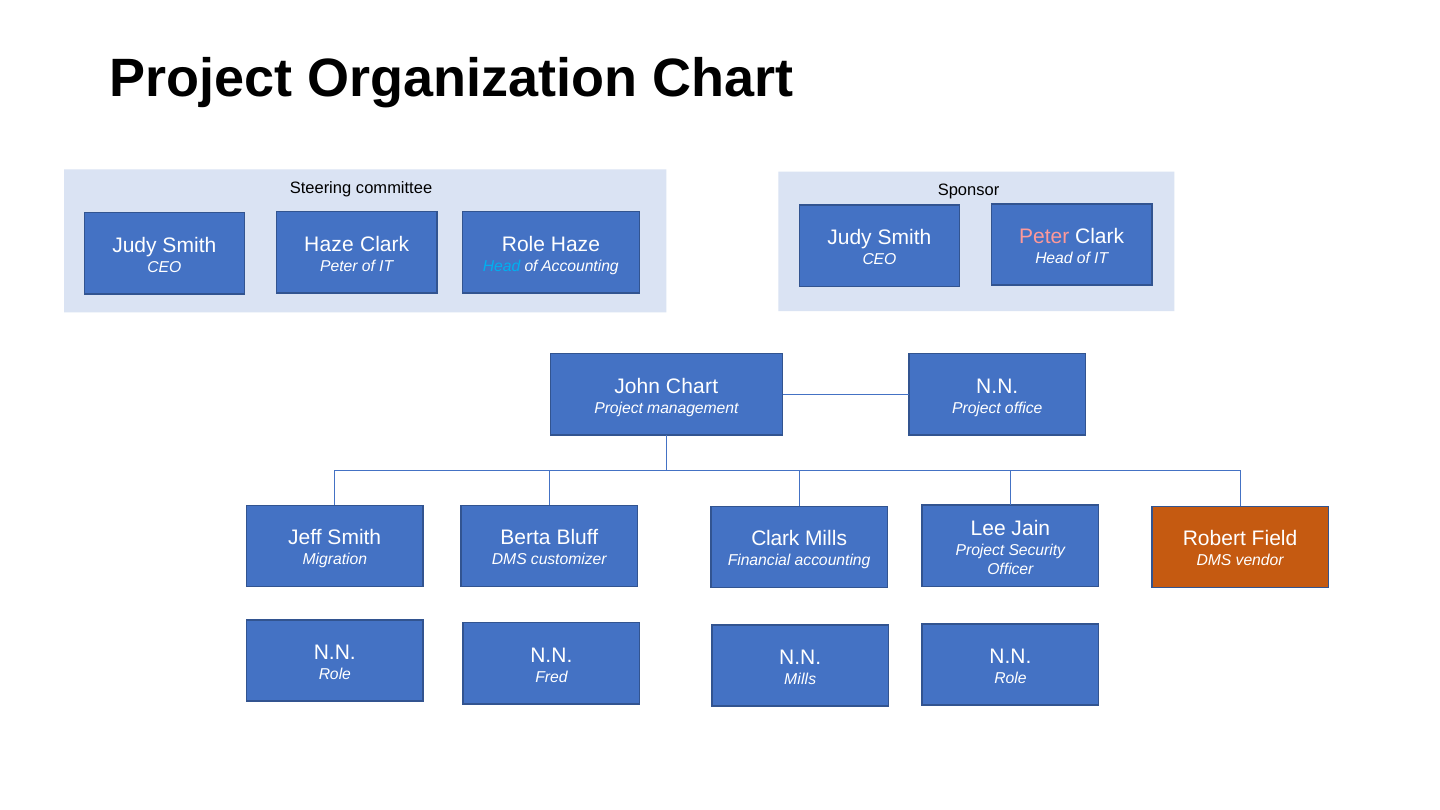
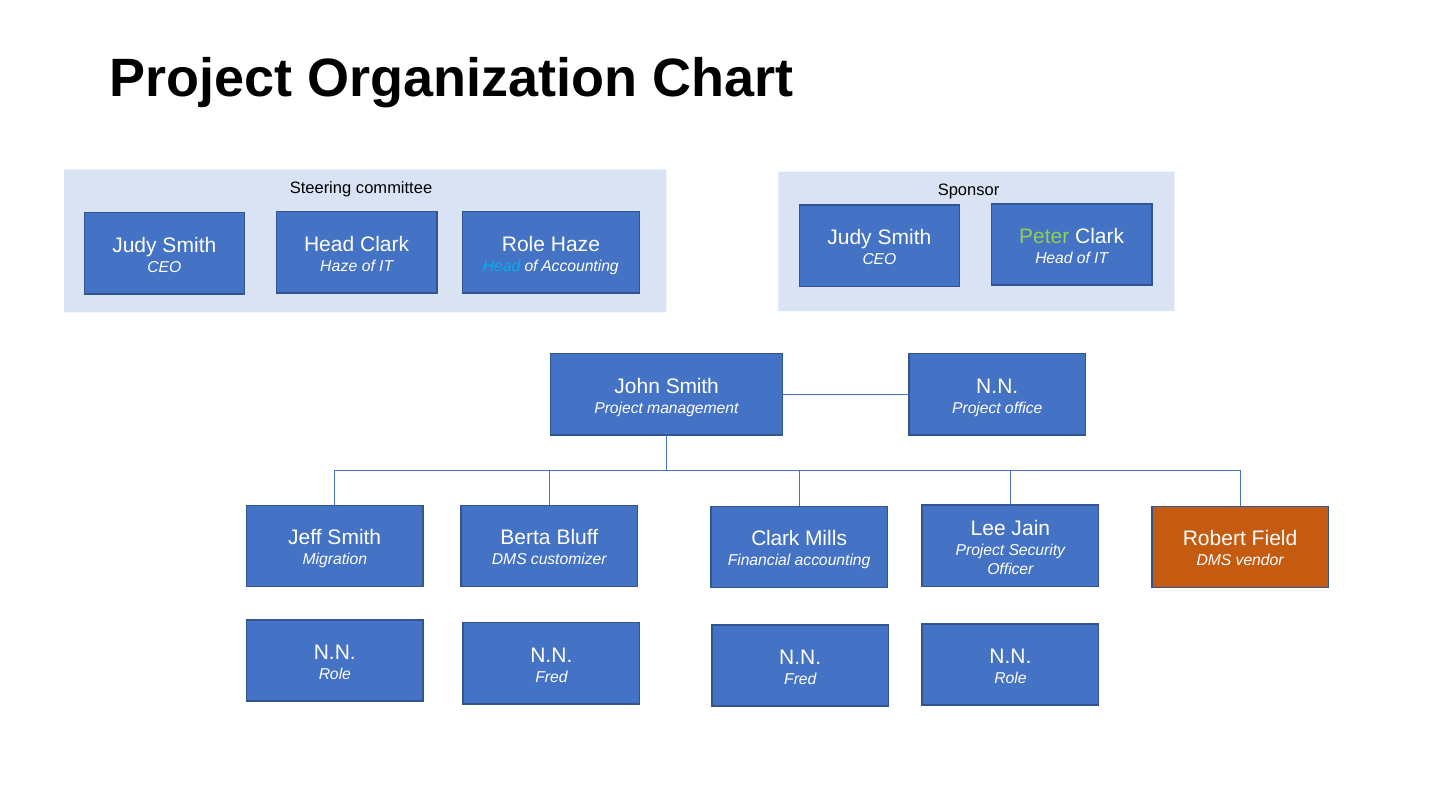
Peter at (1044, 237) colour: pink -> light green
Haze at (329, 244): Haze -> Head
Peter at (339, 266): Peter -> Haze
John Chart: Chart -> Smith
Mills at (800, 679): Mills -> Fred
